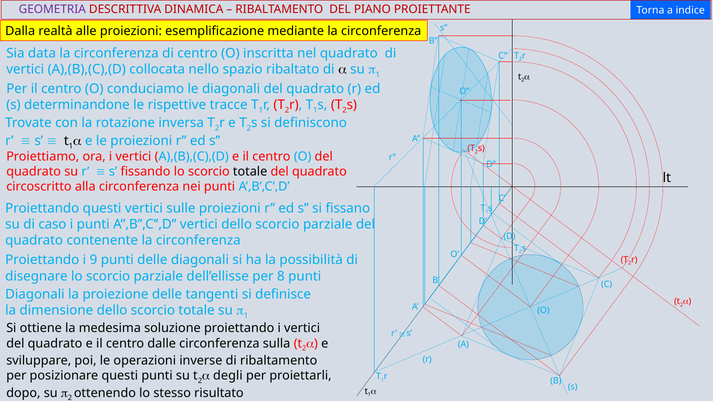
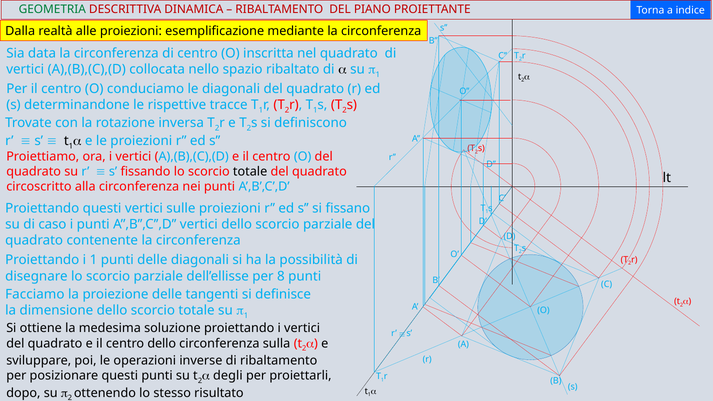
GEOMETRIA colour: purple -> green
i 9: 9 -> 1
Diagonali at (35, 294): Diagonali -> Facciamo
centro dalle: dalle -> dello
